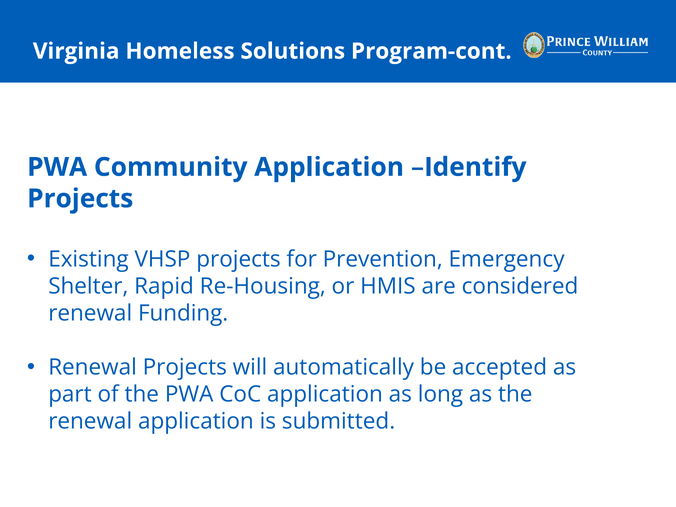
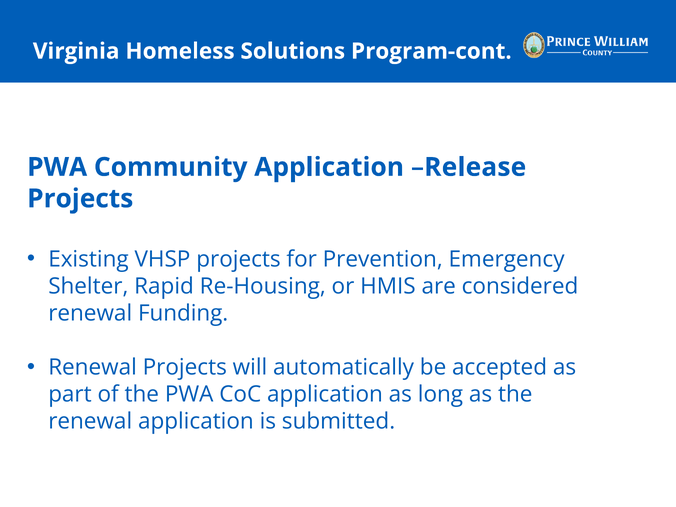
Identify: Identify -> Release
